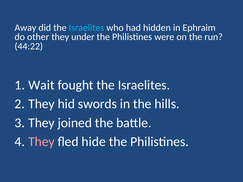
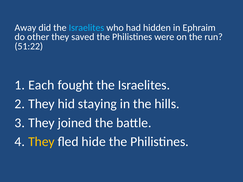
under: under -> saved
44:22: 44:22 -> 51:22
Wait: Wait -> Each
swords: swords -> staying
They at (41, 142) colour: pink -> yellow
